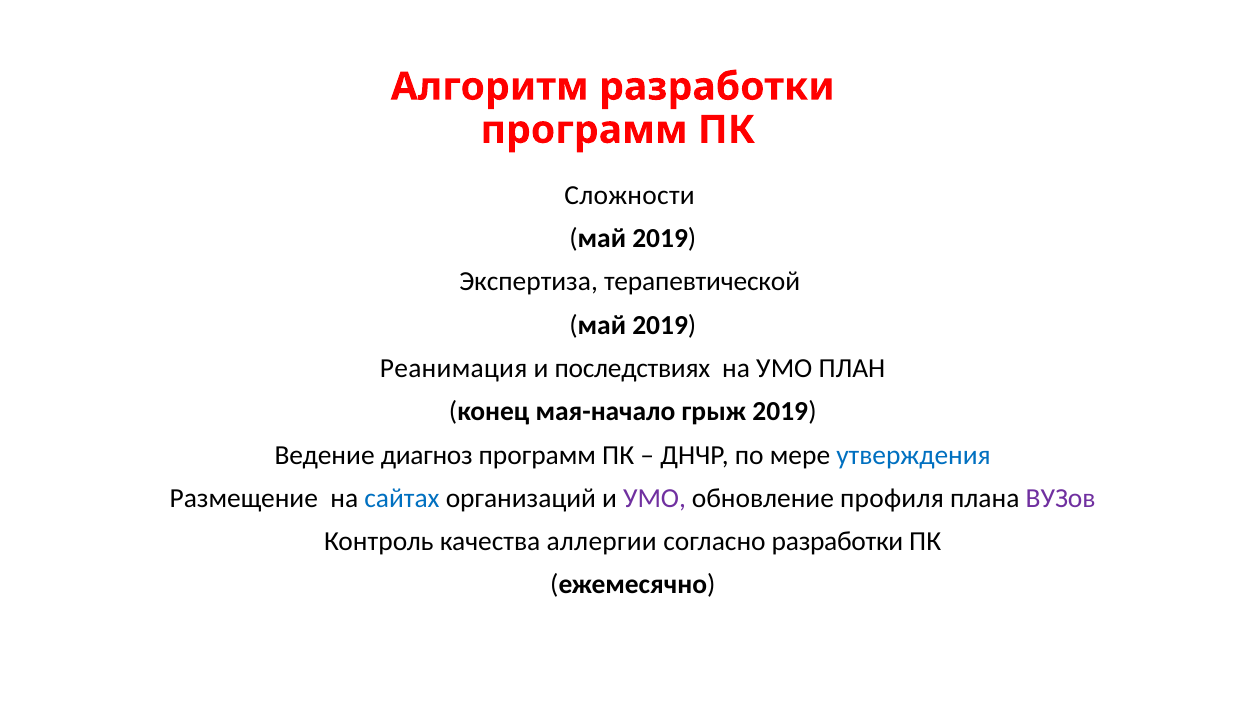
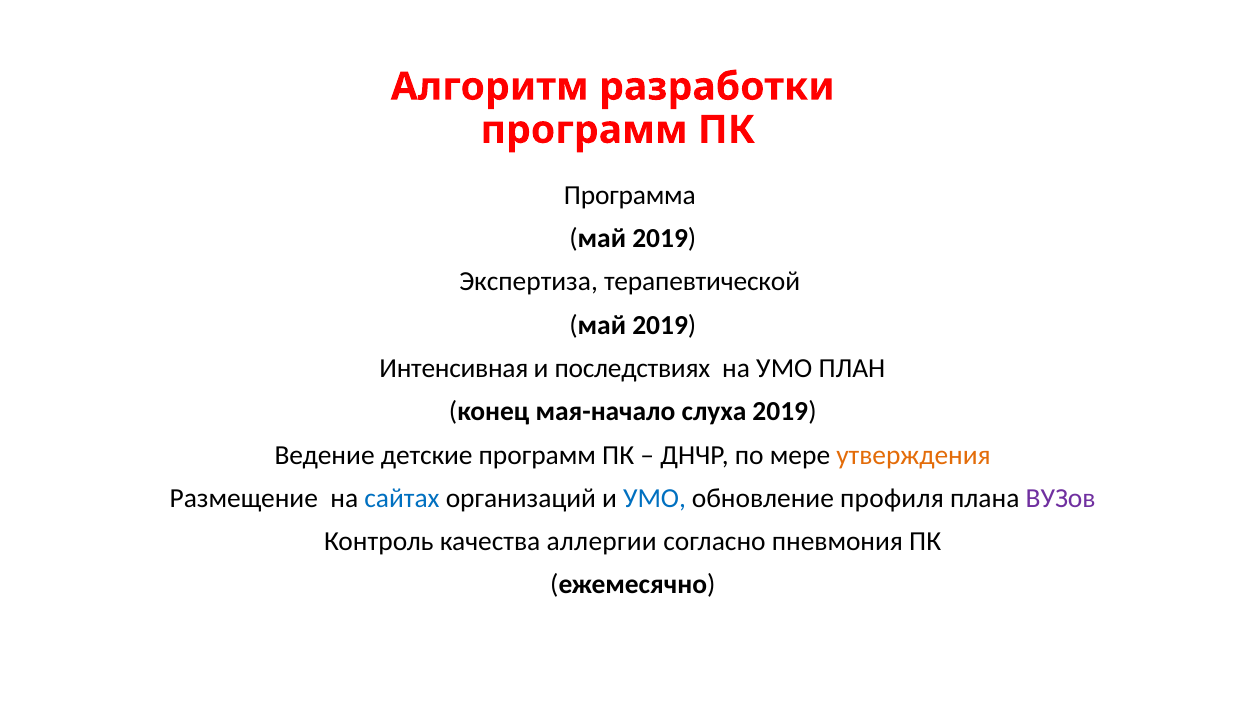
Сложности: Сложности -> Программа
Реанимация: Реанимация -> Интенсивная
грыж: грыж -> слуха
диагноз: диагноз -> детские
утверждения colour: blue -> orange
УМО at (655, 499) colour: purple -> blue
согласно разработки: разработки -> пневмония
